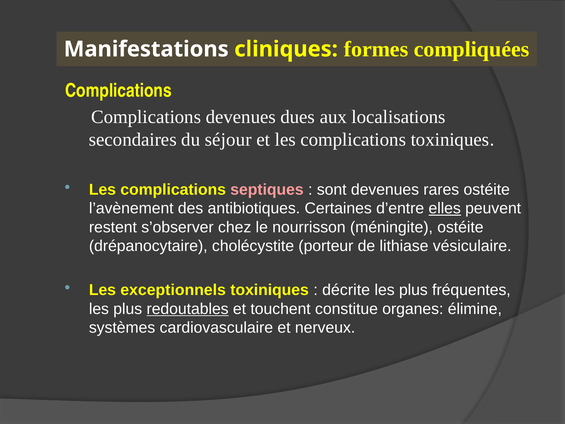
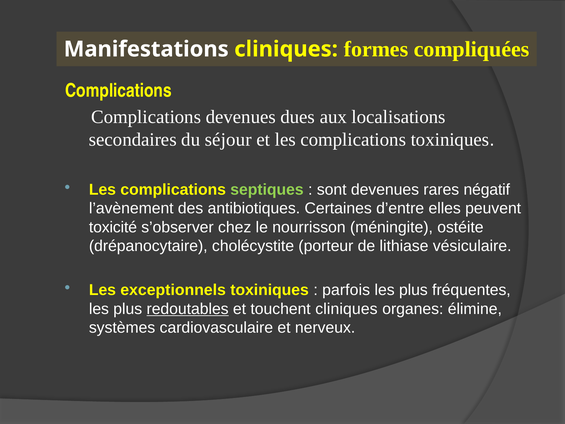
septiques colour: pink -> light green
rares ostéite: ostéite -> négatif
elles underline: present -> none
restent: restent -> toxicité
décrite: décrite -> parfois
touchent constitue: constitue -> cliniques
